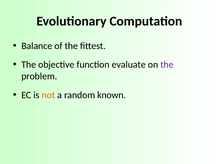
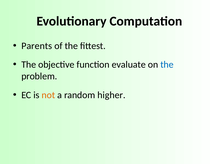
Balance: Balance -> Parents
the at (167, 65) colour: purple -> blue
known: known -> higher
